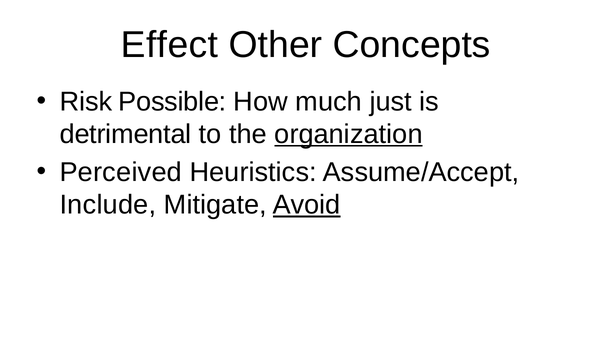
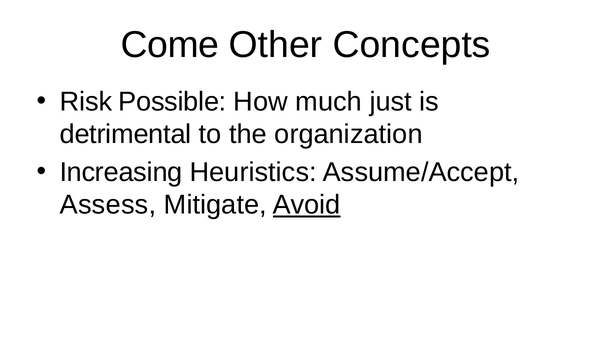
Effect: Effect -> Come
organization underline: present -> none
Perceived: Perceived -> Increasing
Include: Include -> Assess
